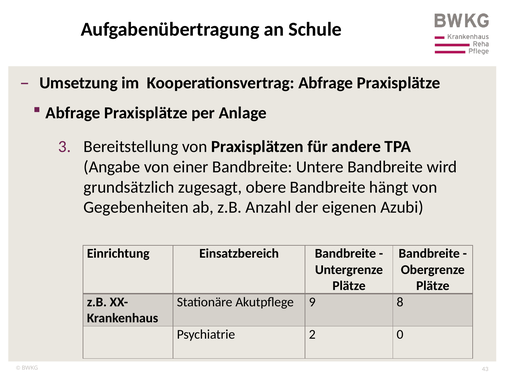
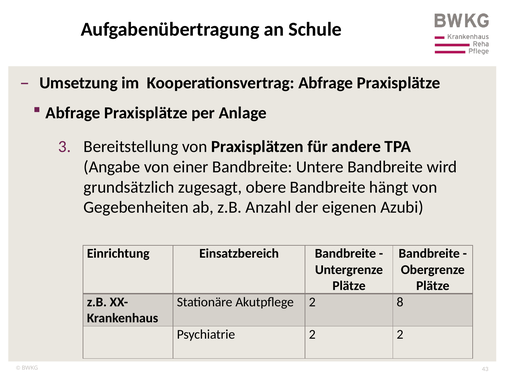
Akutpflege 9: 9 -> 2
2 0: 0 -> 2
